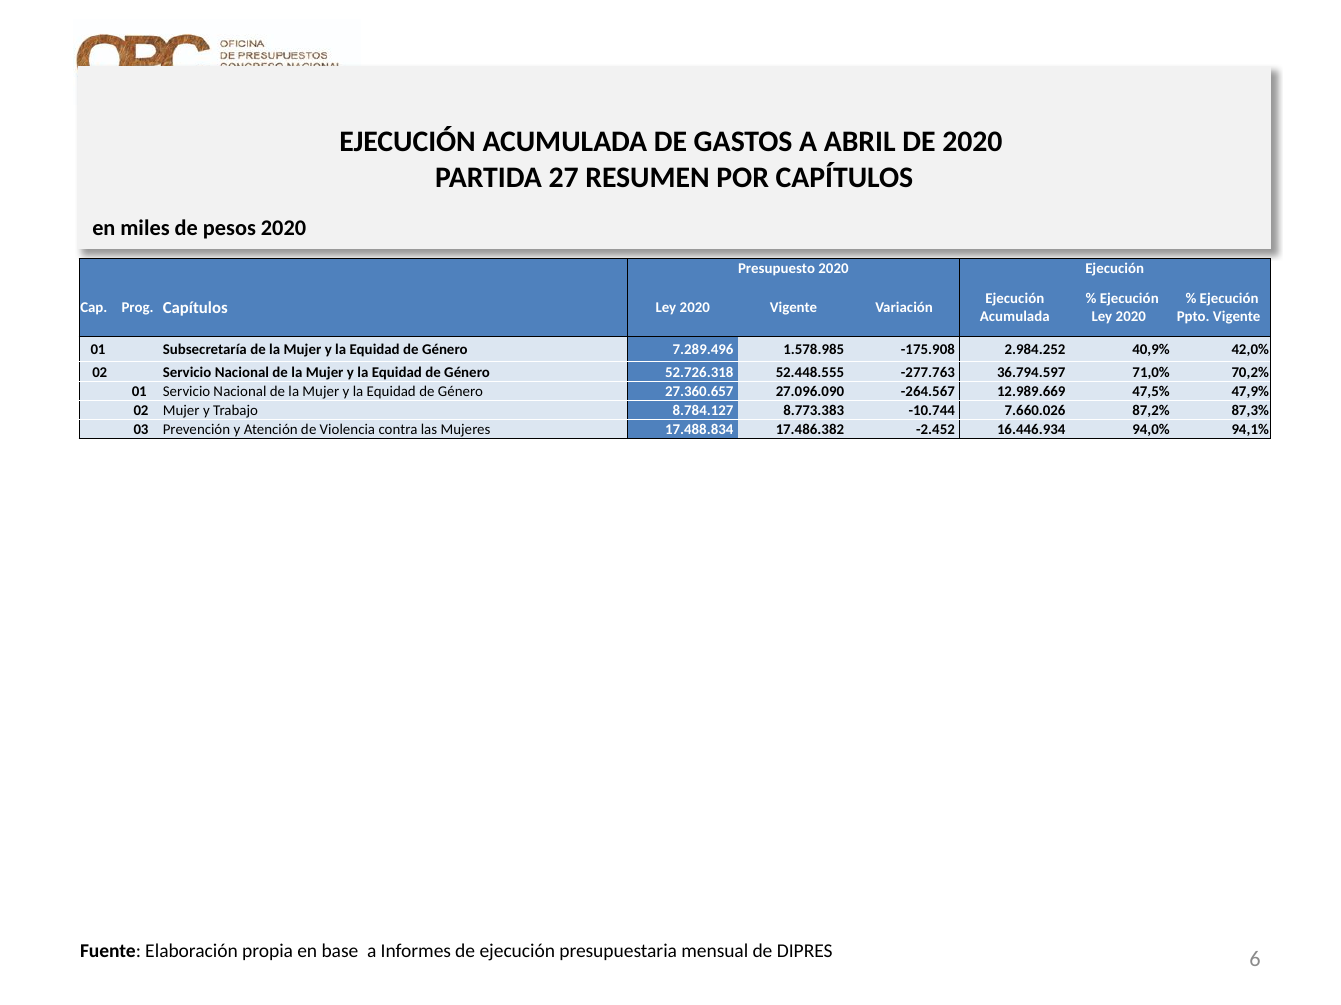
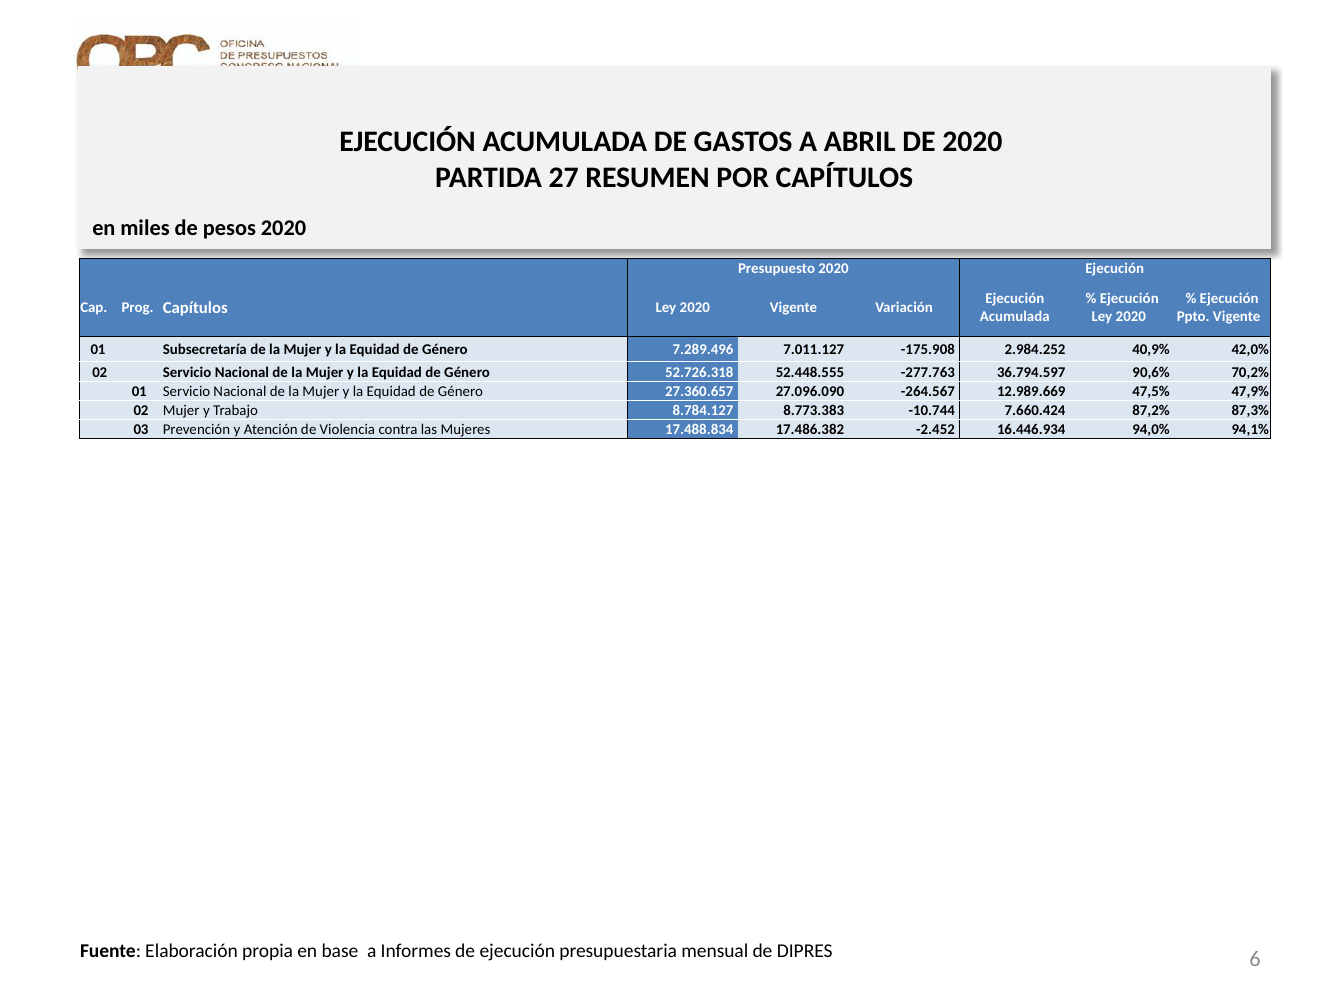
1.578.985: 1.578.985 -> 7.011.127
71,0%: 71,0% -> 90,6%
7.660.026: 7.660.026 -> 7.660.424
